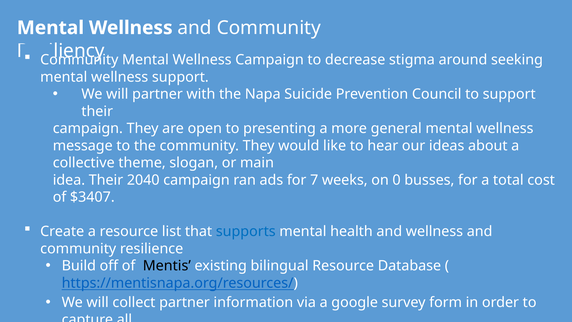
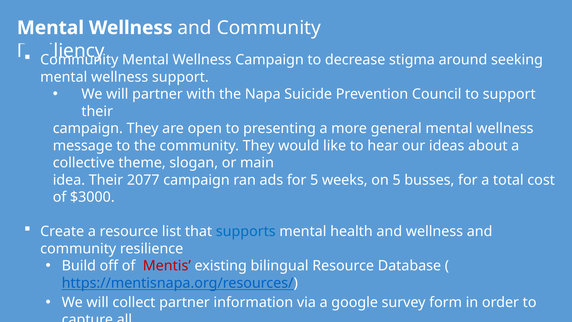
2040: 2040 -> 2077
for 7: 7 -> 5
on 0: 0 -> 5
$3407: $3407 -> $3000
Mentis colour: black -> red
